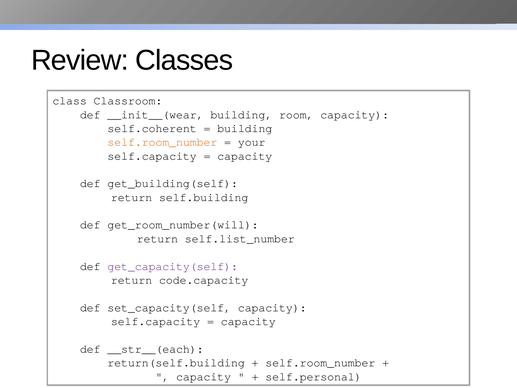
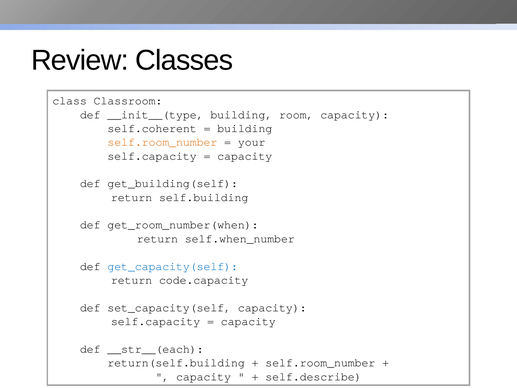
__init__(wear: __init__(wear -> __init__(type
get_room_number(will: get_room_number(will -> get_room_number(when
self.list_number: self.list_number -> self.when_number
get_capacity(self colour: purple -> blue
self.personal: self.personal -> self.describe
